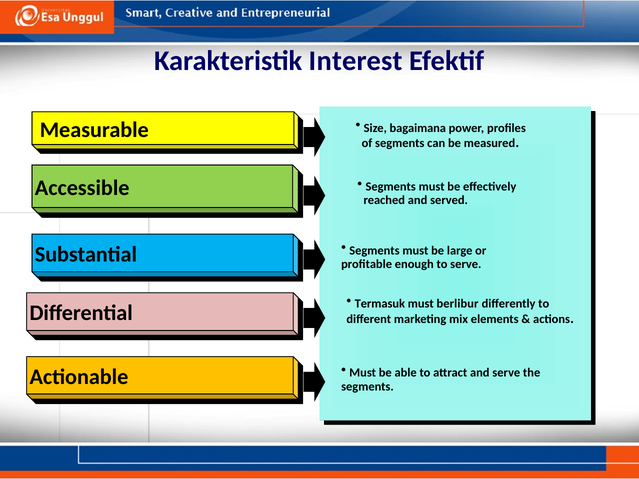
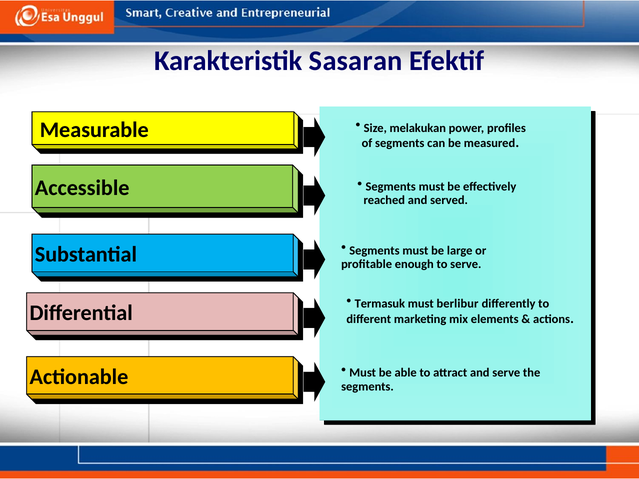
Interest: Interest -> Sasaran
bagaimana: bagaimana -> melakukan
